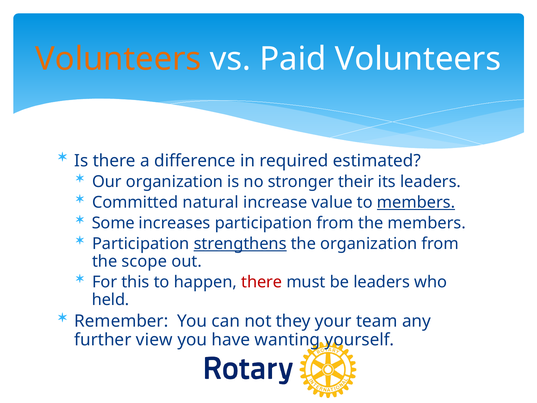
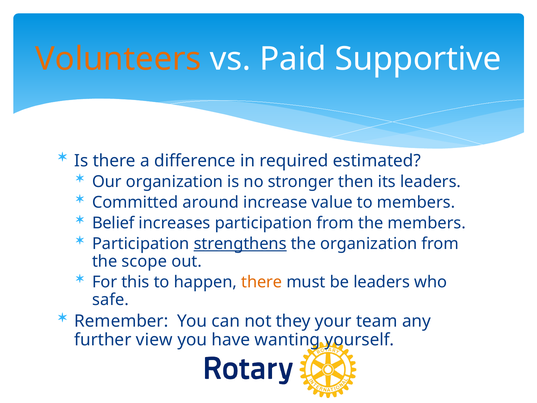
Paid Volunteers: Volunteers -> Supportive
their: their -> then
natural: natural -> around
members at (416, 202) underline: present -> none
Some: Some -> Belief
there at (262, 282) colour: red -> orange
held: held -> safe
